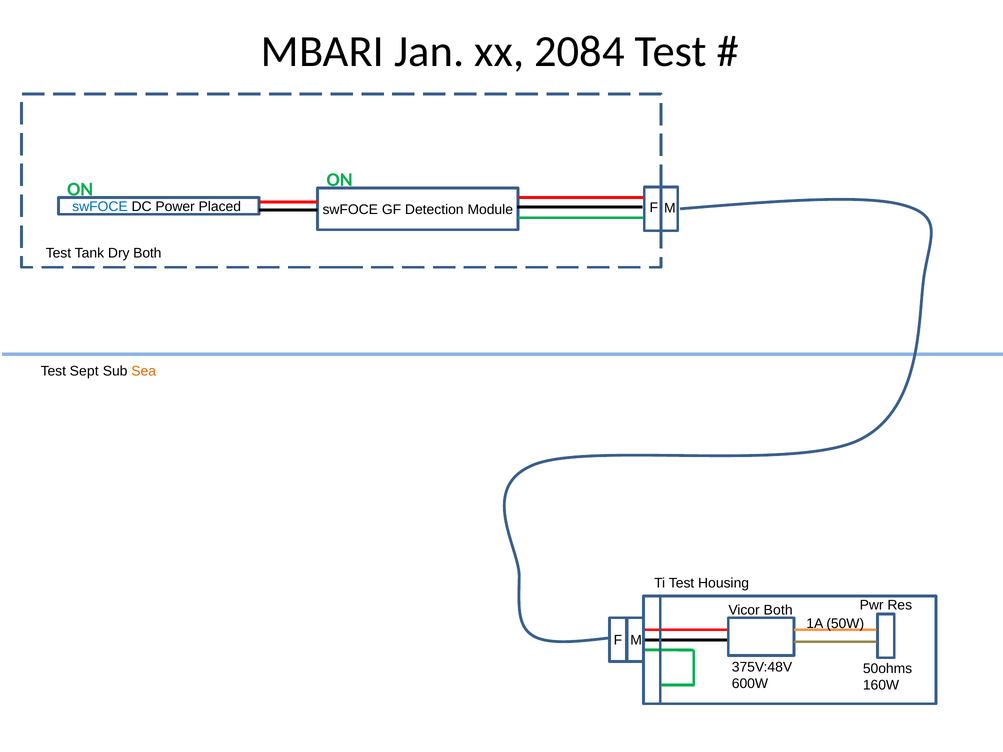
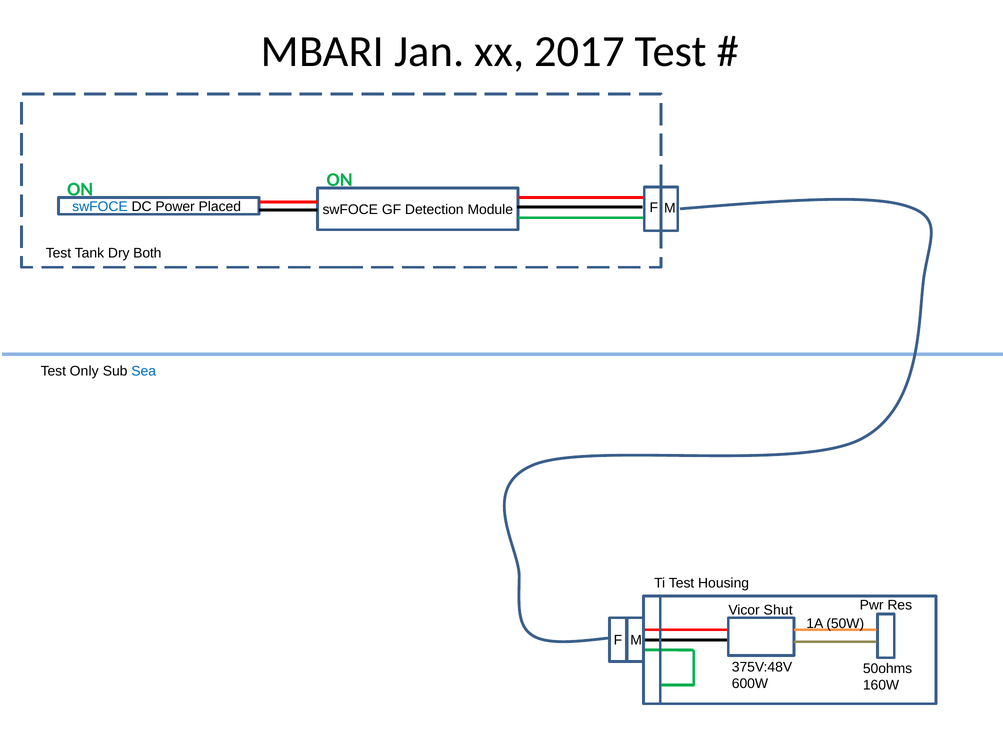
2084: 2084 -> 2017
Sept: Sept -> Only
Sea colour: orange -> blue
Vicor Both: Both -> Shut
